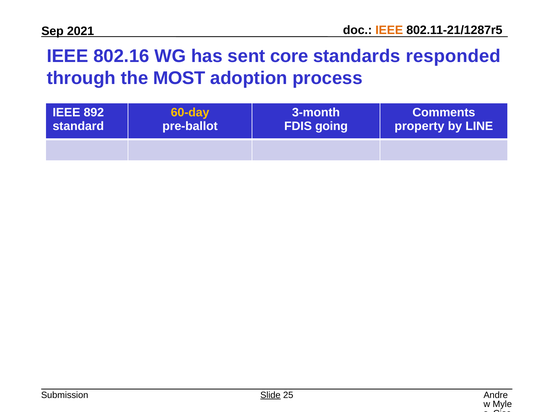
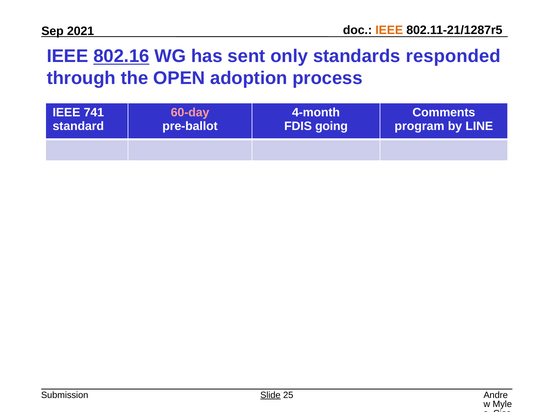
802.16 underline: none -> present
core: core -> only
MOST: MOST -> OPEN
892: 892 -> 741
60-day colour: yellow -> pink
3-month: 3-month -> 4-month
property: property -> program
